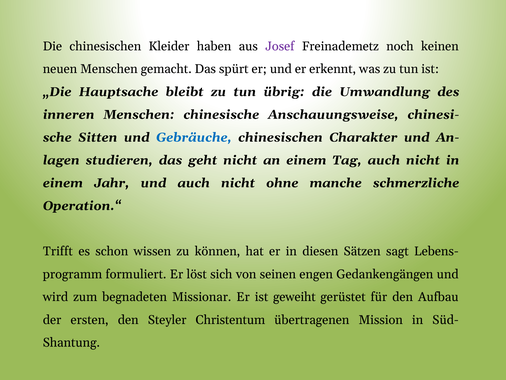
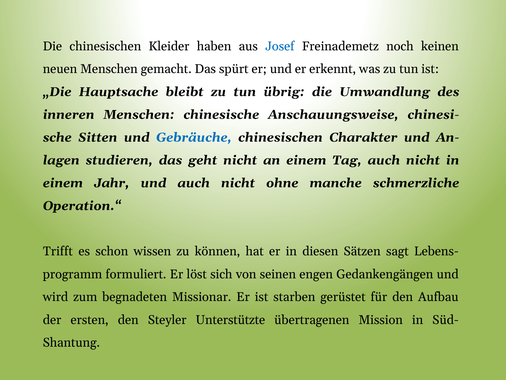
Josef colour: purple -> blue
geweiht: geweiht -> starben
Christentum: Christentum -> Unterstützte
